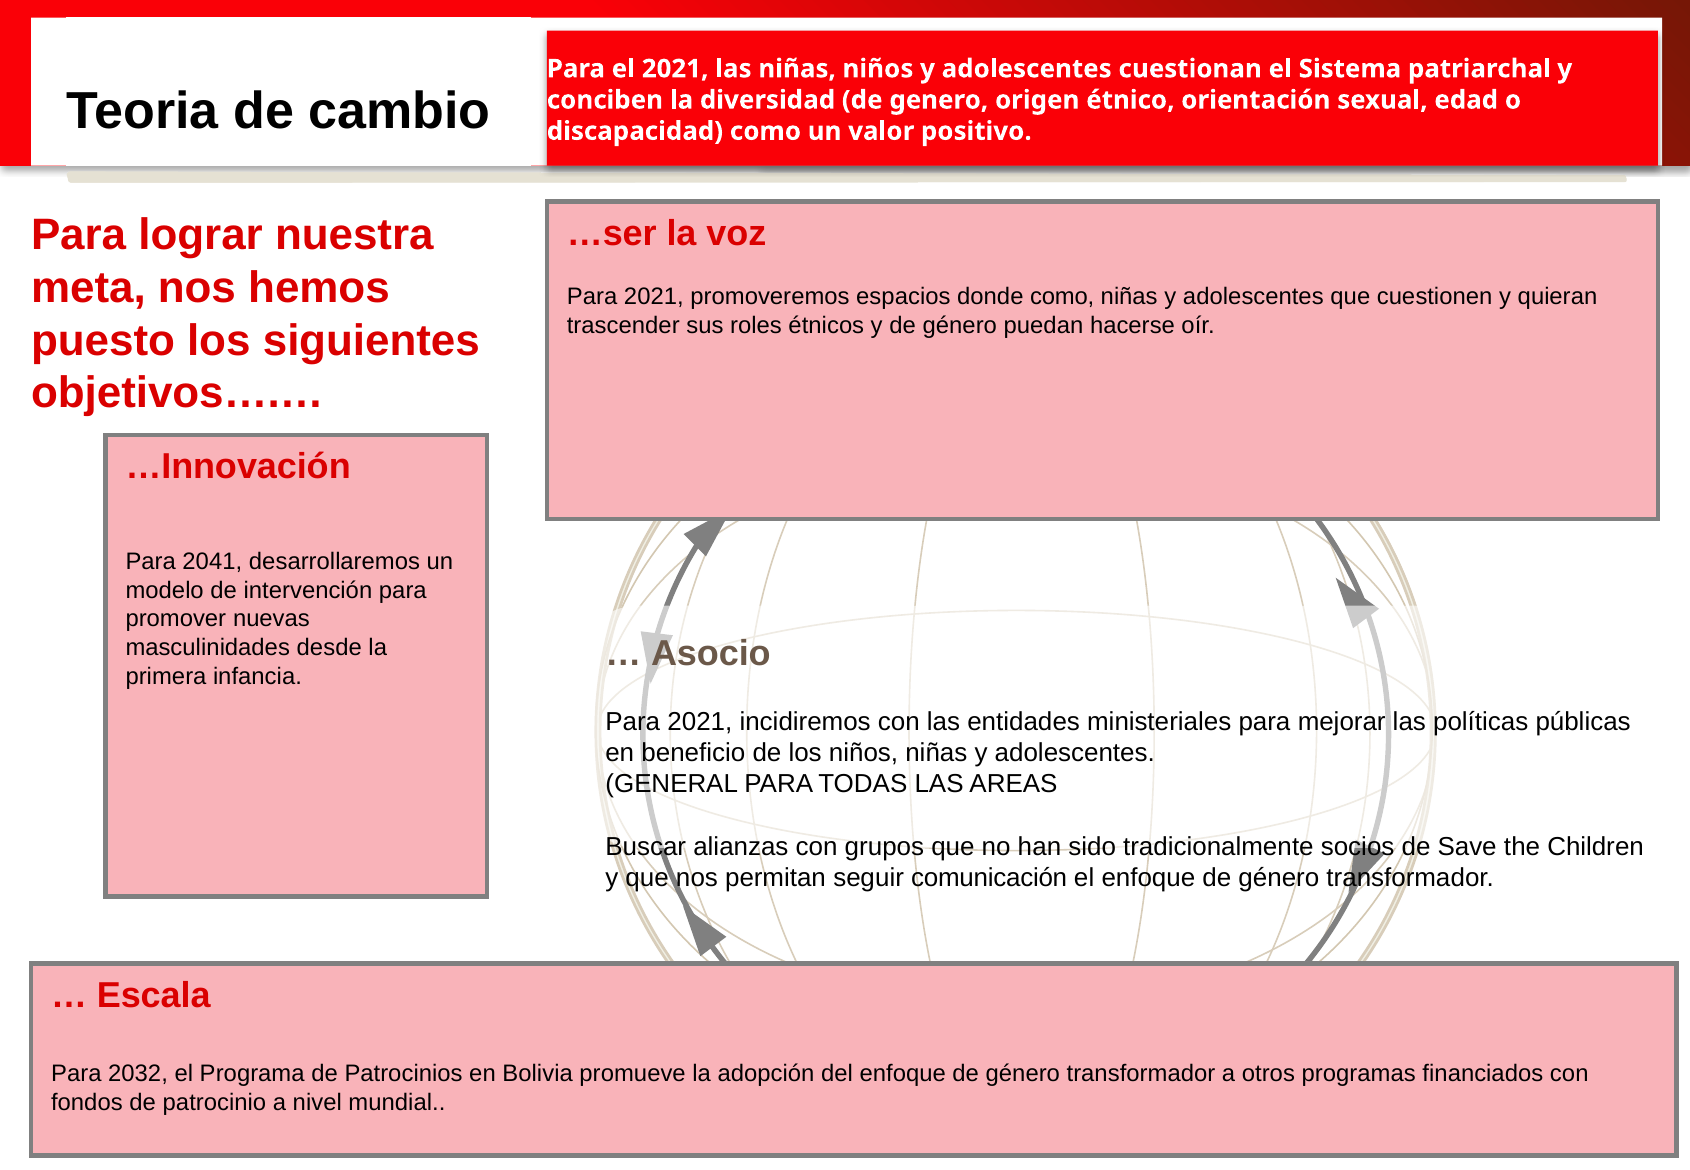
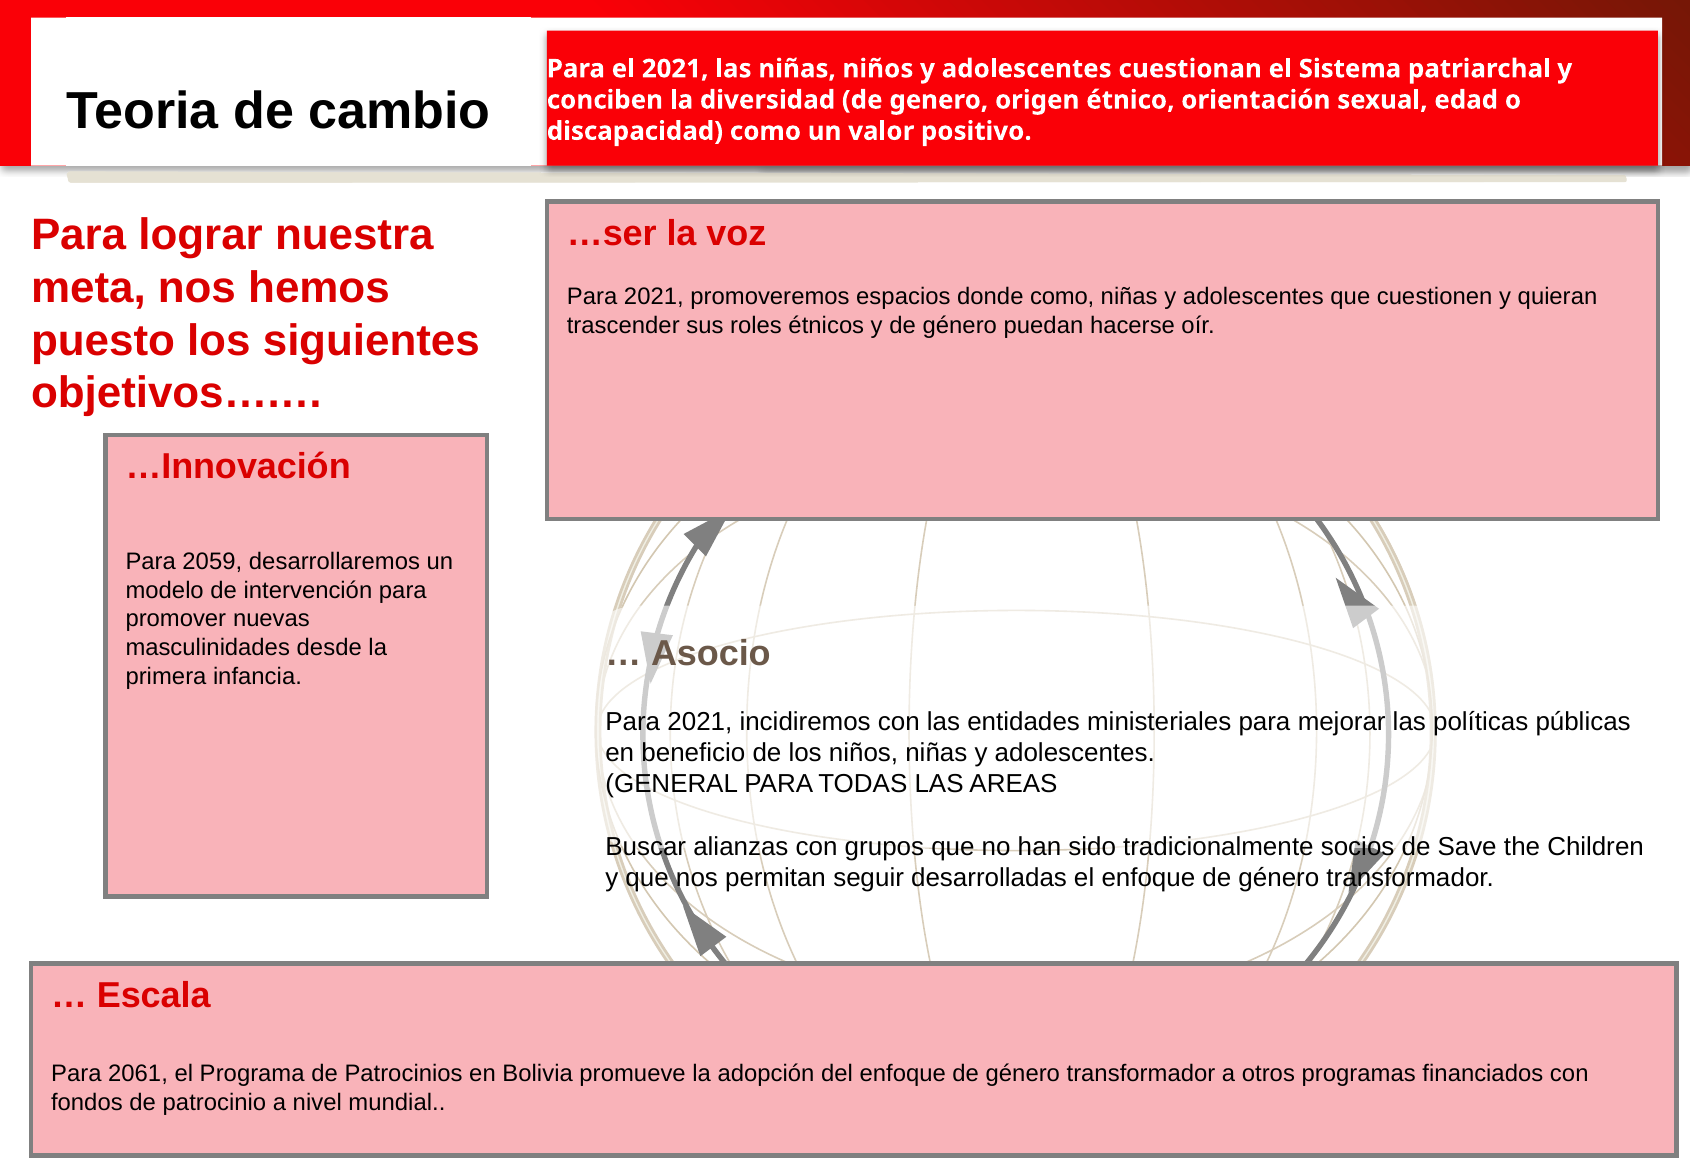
2041: 2041 -> 2059
comunicación: comunicación -> desarrolladas
2032: 2032 -> 2061
